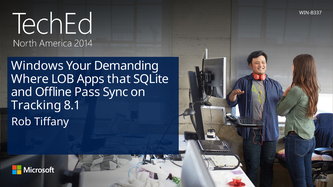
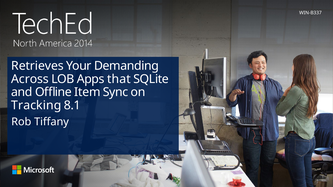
Windows: Windows -> Retrieves
Where: Where -> Across
Pass: Pass -> Item
